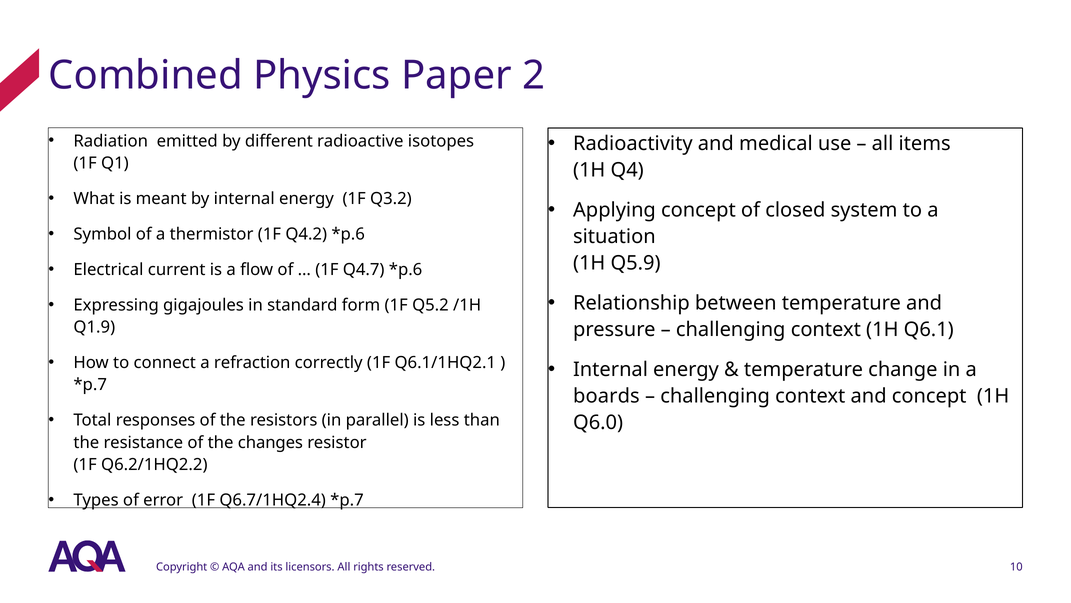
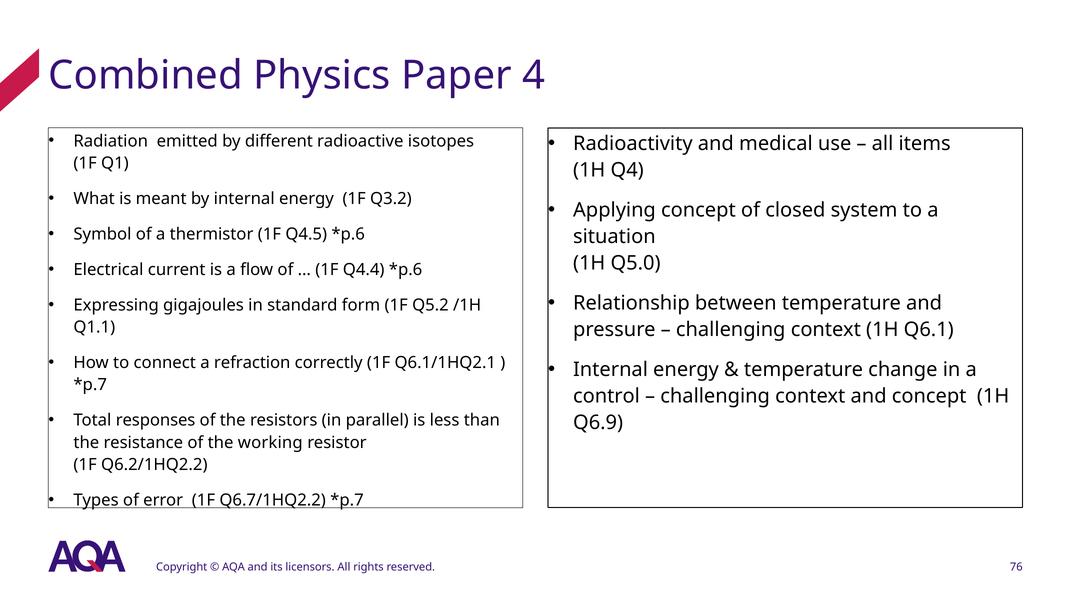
2: 2 -> 4
Q4.2: Q4.2 -> Q4.5
Q5.9: Q5.9 -> Q5.0
Q4.7: Q4.7 -> Q4.4
Q1.9: Q1.9 -> Q1.1
boards: boards -> control
Q6.0: Q6.0 -> Q6.9
changes: changes -> working
Q6.7/1HQ2.4: Q6.7/1HQ2.4 -> Q6.7/1HQ2.2
10: 10 -> 76
